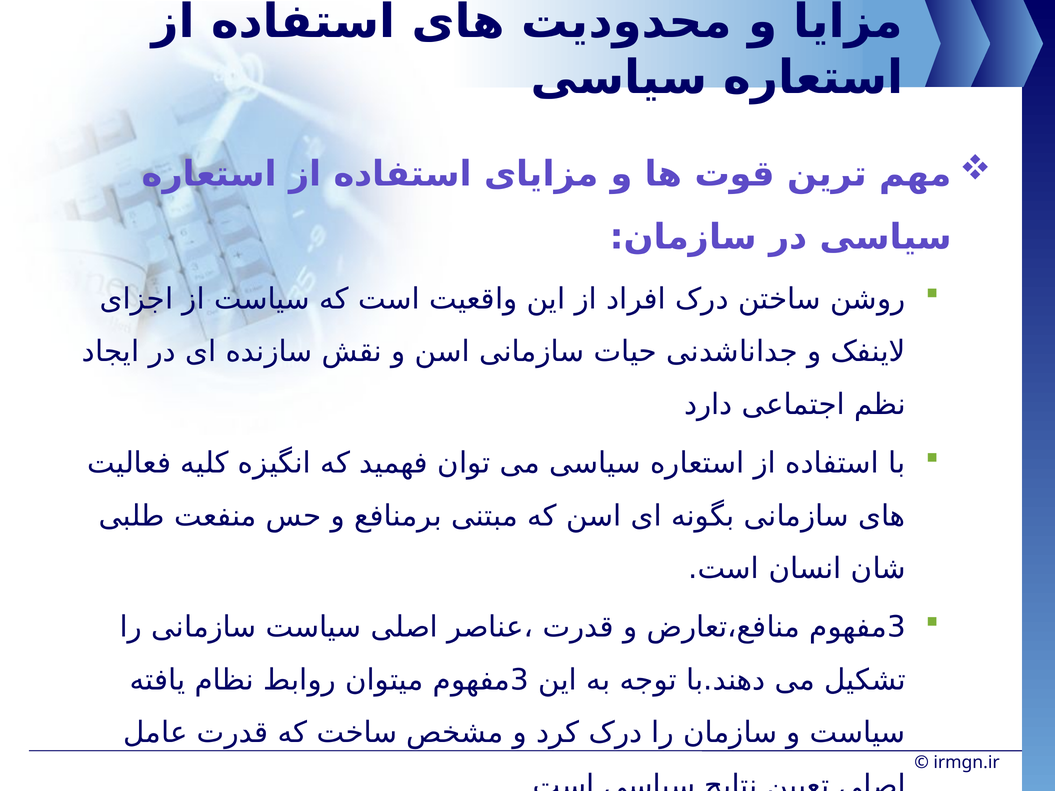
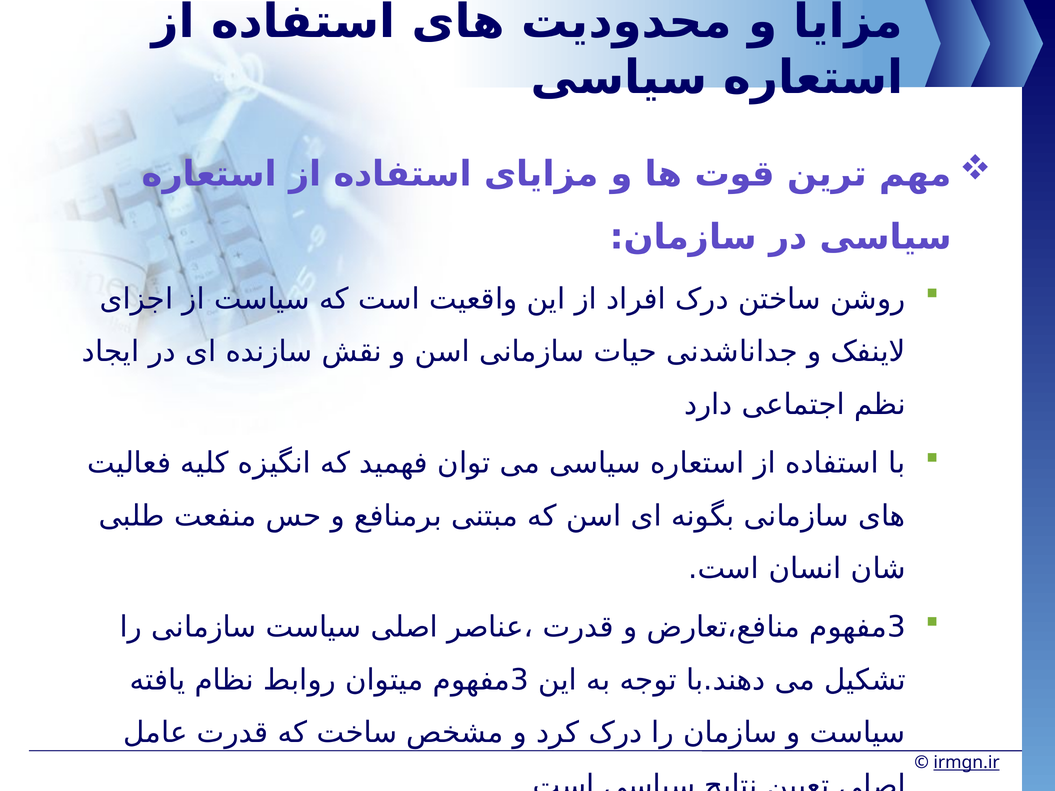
irmgn.ir underline: none -> present
